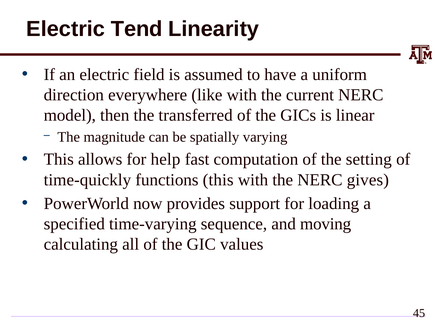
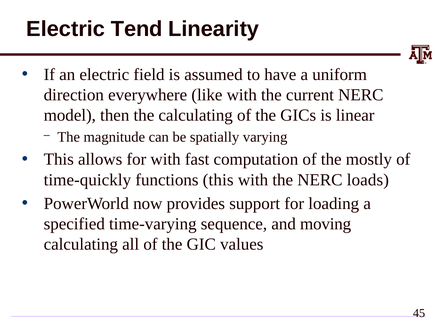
the transferred: transferred -> calculating
for help: help -> with
setting: setting -> mostly
gives: gives -> loads
